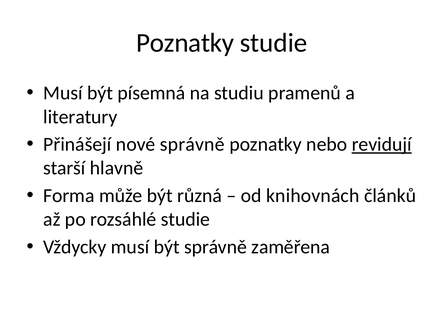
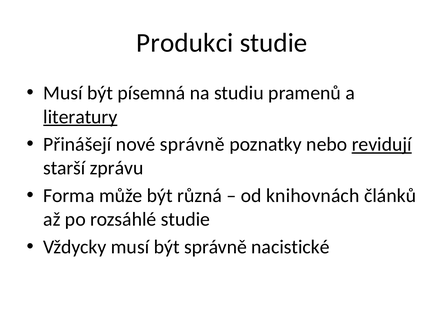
Poznatky at (185, 43): Poznatky -> Produkci
literatury underline: none -> present
hlavně: hlavně -> zprávu
zaměřena: zaměřena -> nacistické
